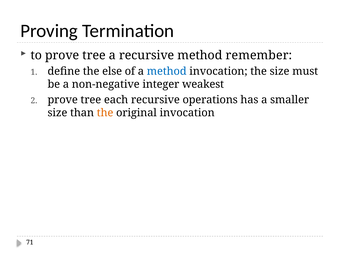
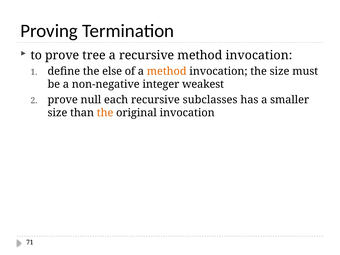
recursive method remember: remember -> invocation
method at (167, 71) colour: blue -> orange
tree at (91, 100): tree -> null
operations: operations -> subclasses
